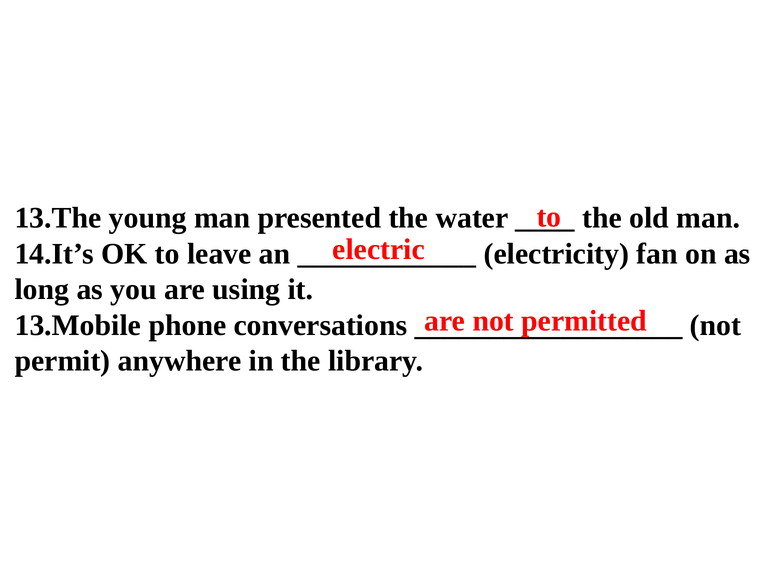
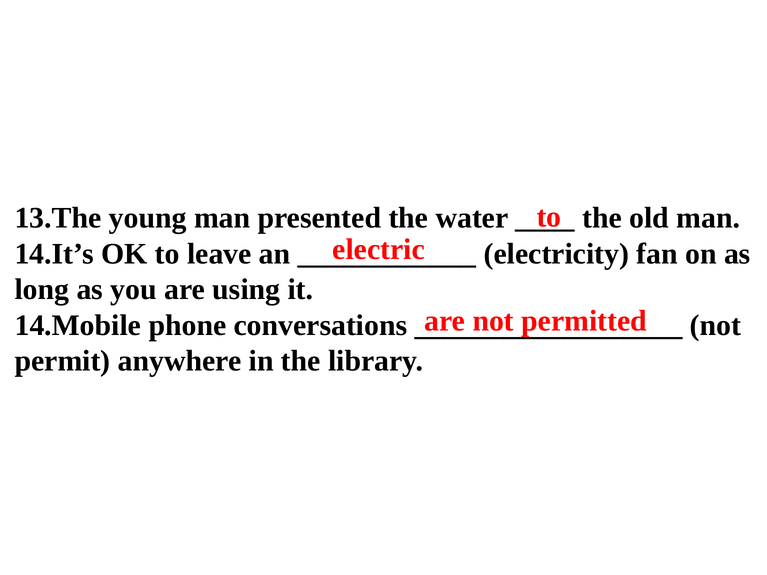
13.Mobile: 13.Mobile -> 14.Mobile
